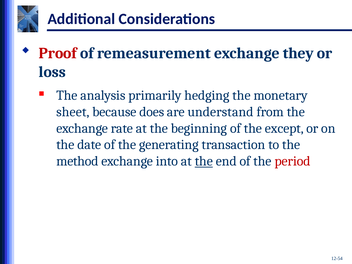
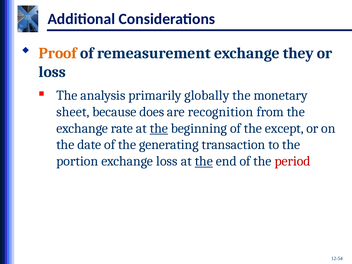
Proof colour: red -> orange
hedging: hedging -> globally
understand: understand -> recognition
the at (159, 128) underline: none -> present
method: method -> portion
exchange into: into -> loss
